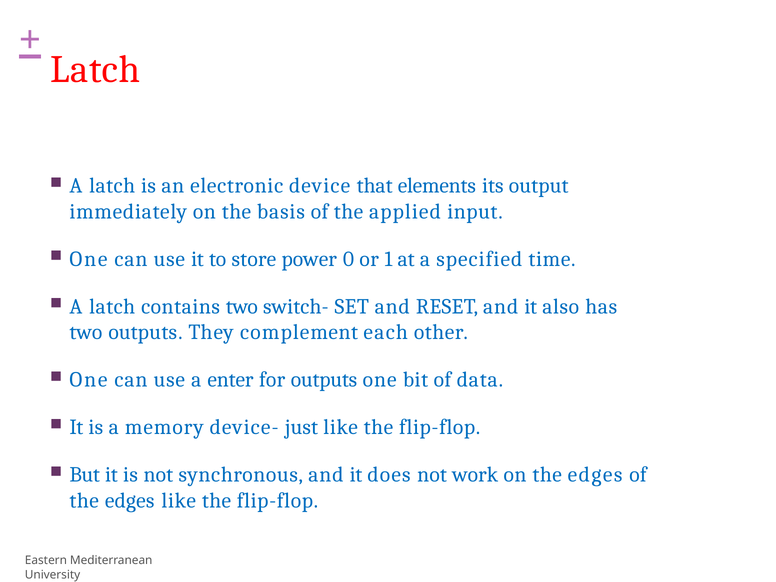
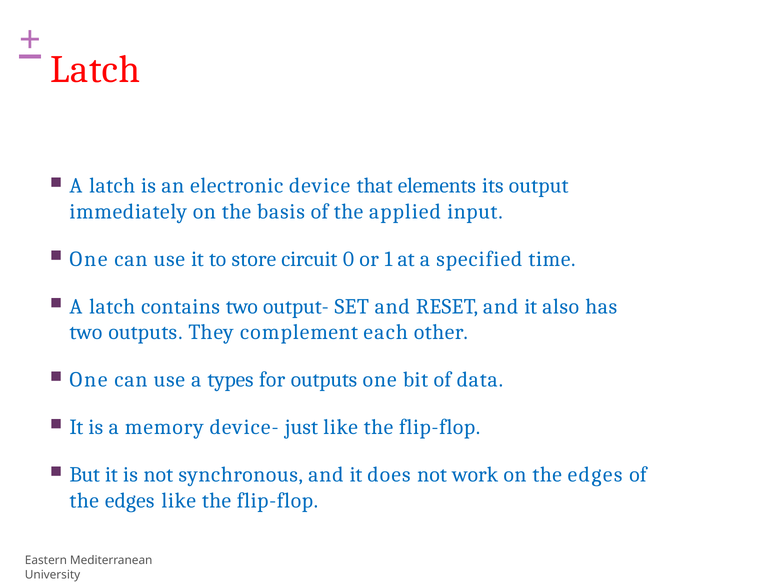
power: power -> circuit
switch-: switch- -> output-
enter: enter -> types
